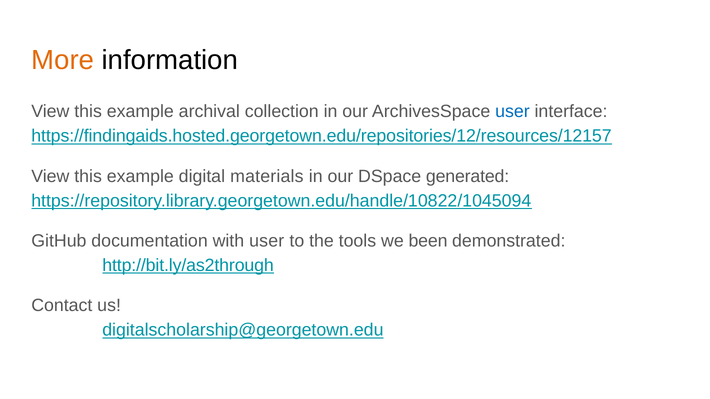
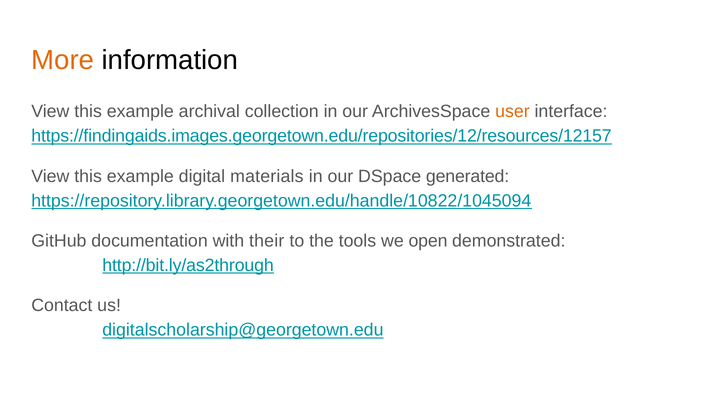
user at (512, 112) colour: blue -> orange
https://findingaids.hosted.georgetown.edu/repositories/12/resources/12157: https://findingaids.hosted.georgetown.edu/repositories/12/resources/12157 -> https://findingaids.images.georgetown.edu/repositories/12/resources/12157
with user: user -> their
been: been -> open
